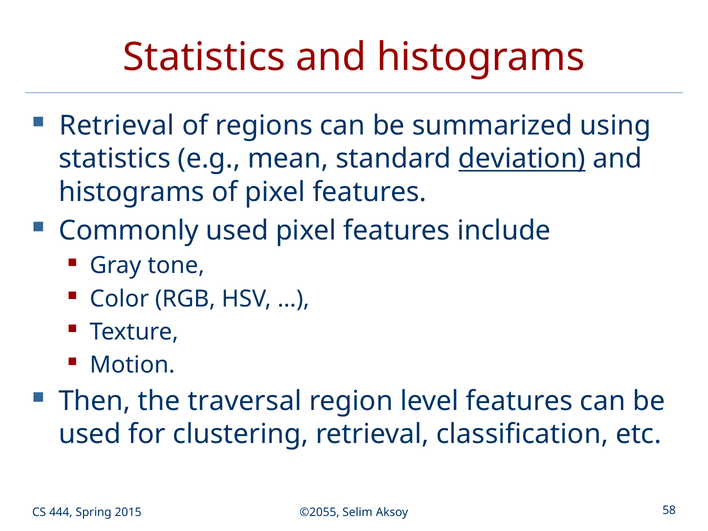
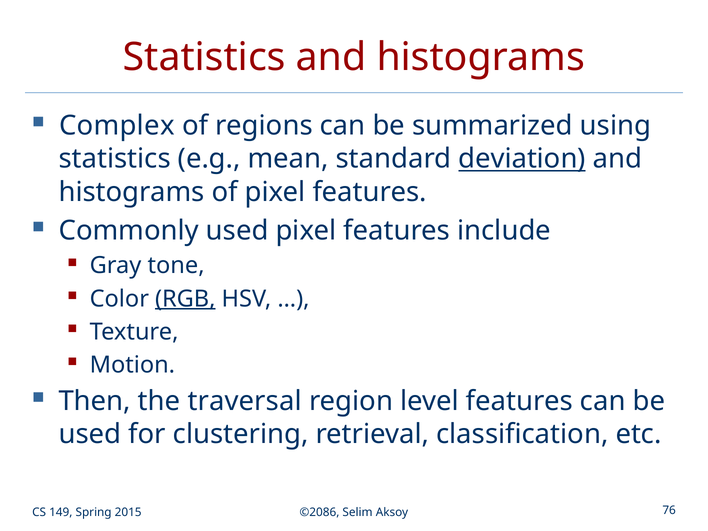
Retrieval at (117, 126): Retrieval -> Complex
RGB underline: none -> present
444: 444 -> 149
©2055: ©2055 -> ©2086
58: 58 -> 76
